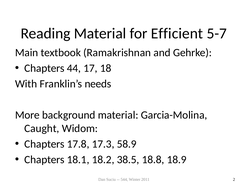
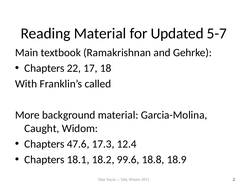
Efficient: Efficient -> Updated
44: 44 -> 22
needs: needs -> called
17.8: 17.8 -> 47.6
58.9: 58.9 -> 12.4
38.5: 38.5 -> 99.6
